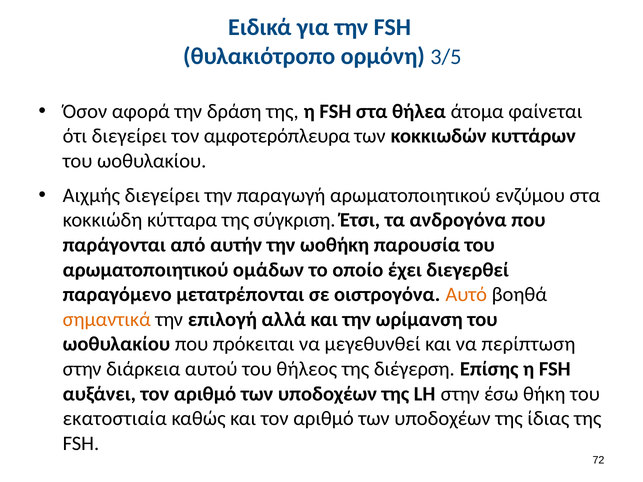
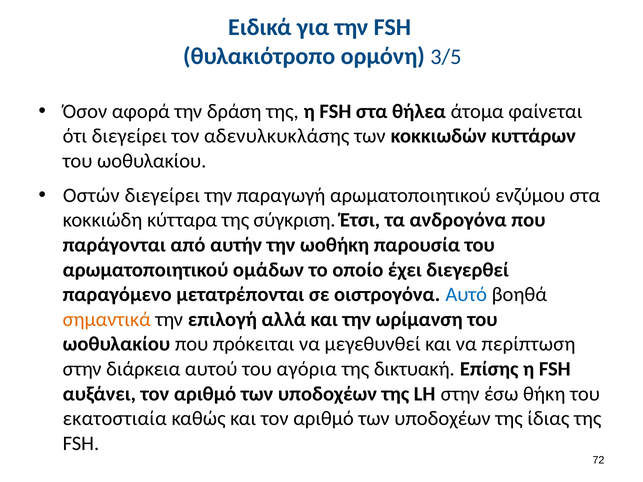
αμφοτερόπλευρα: αμφοτερόπλευρα -> αδενυλκυκλάσης
Αιχμής: Αιχμής -> Οστών
Αυτό colour: orange -> blue
θήλεος: θήλεος -> αγόρια
διέγερση: διέγερση -> δικτυακή
